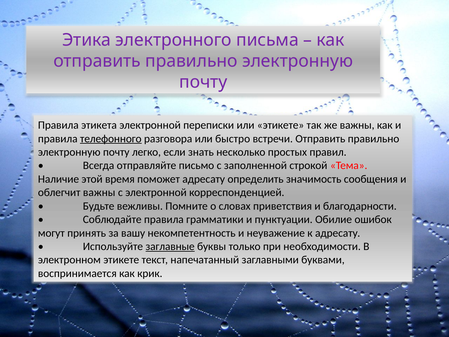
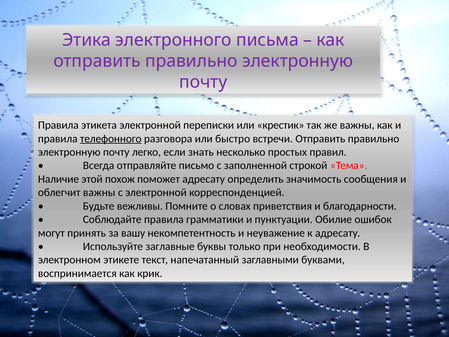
или этикете: этикете -> крестик
время: время -> похож
заглавные underline: present -> none
